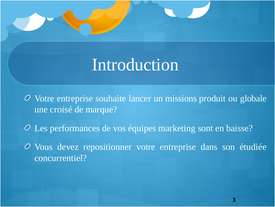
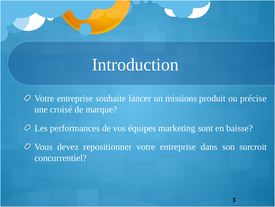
globale: globale -> précise
étudiée: étudiée -> surcroit
